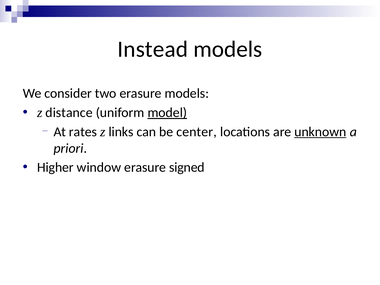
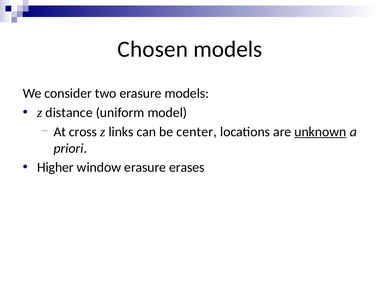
Instead: Instead -> Chosen
model underline: present -> none
rates: rates -> cross
signed: signed -> erases
